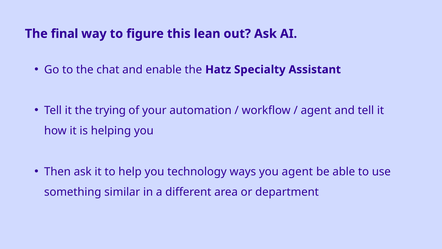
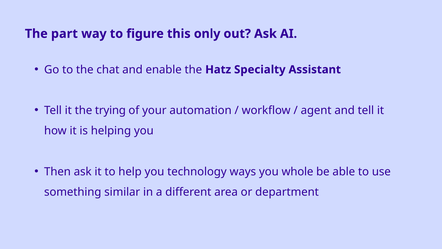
final: final -> part
lean: lean -> only
you agent: agent -> whole
